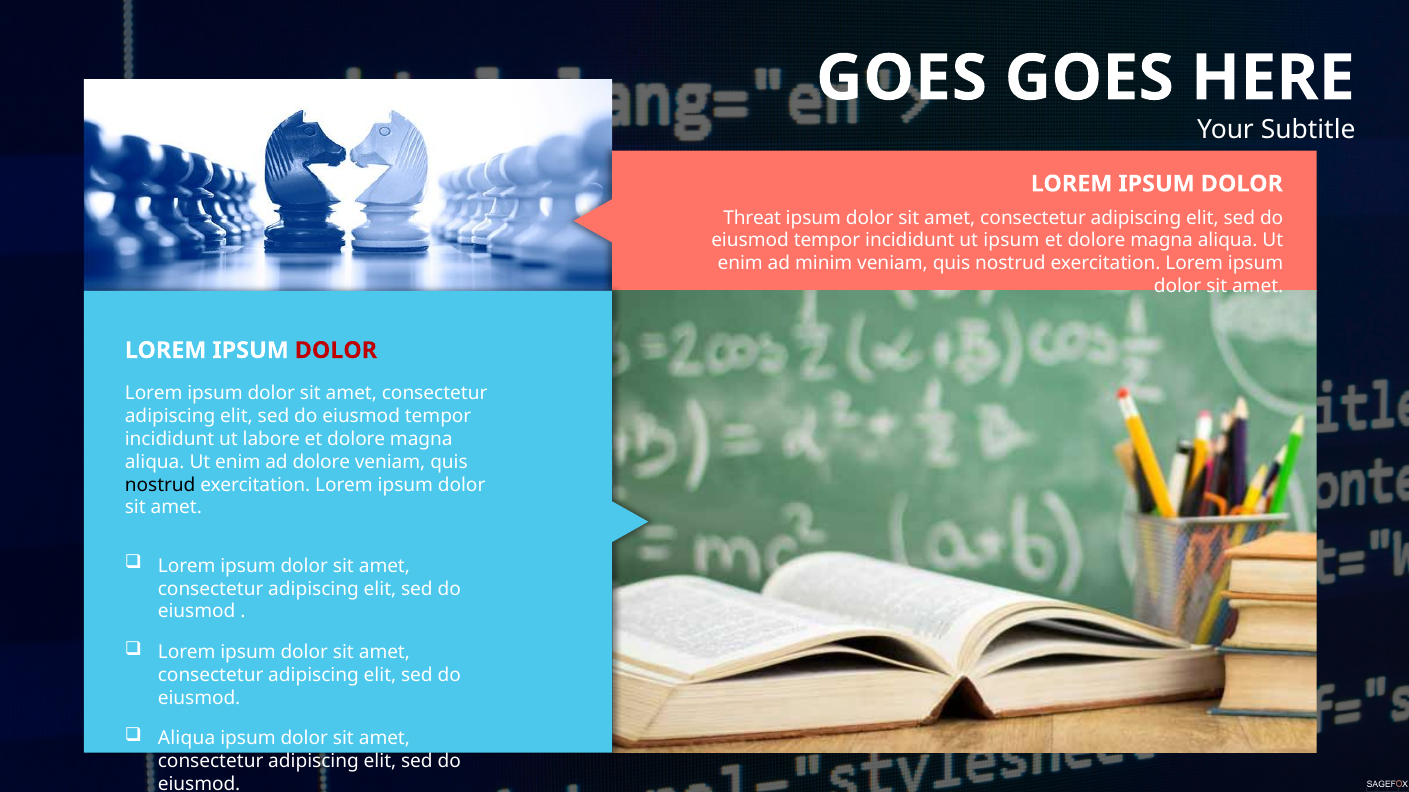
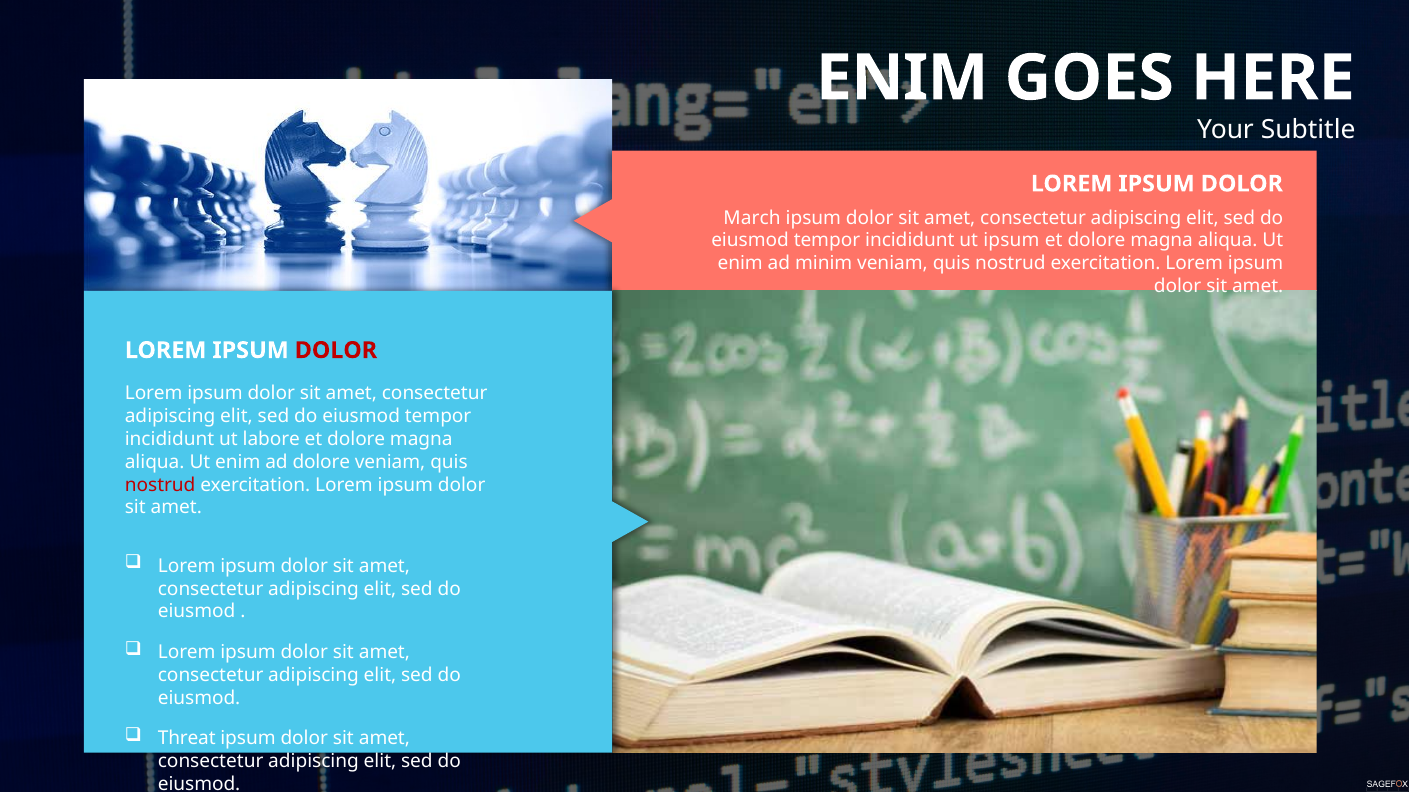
GOES at (902, 78): GOES -> ENIM
Threat: Threat -> March
nostrud at (160, 485) colour: black -> red
Aliqua at (187, 739): Aliqua -> Threat
